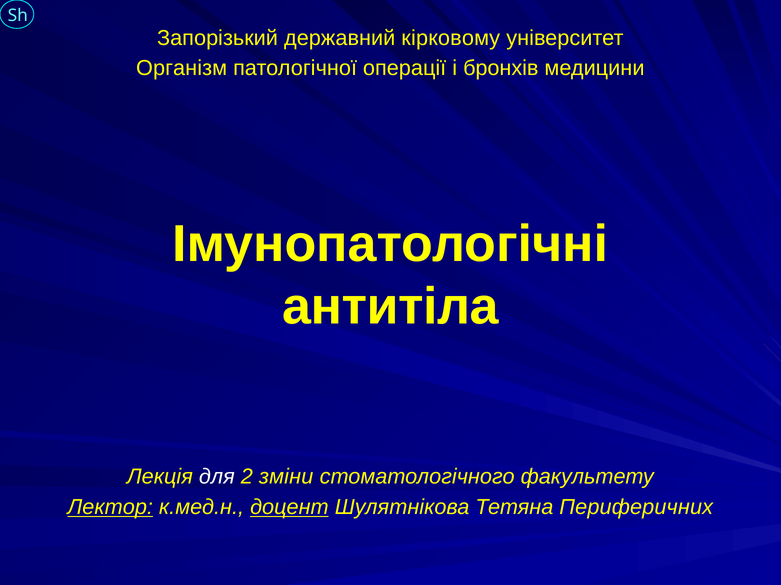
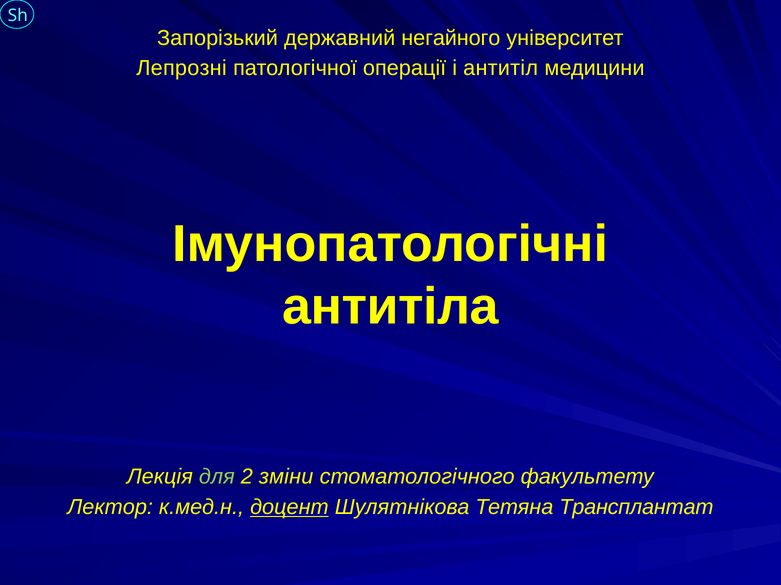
кірковому: кірковому -> негайного
Організм: Організм -> Лепрозні
бронхів: бронхів -> антитіл
для colour: white -> light green
Лектор underline: present -> none
Периферичних: Периферичних -> Трансплантат
